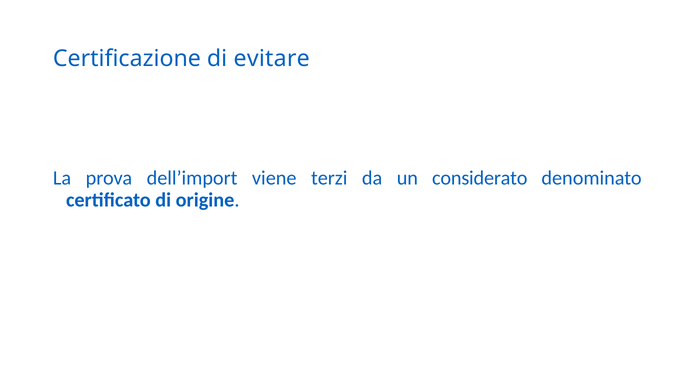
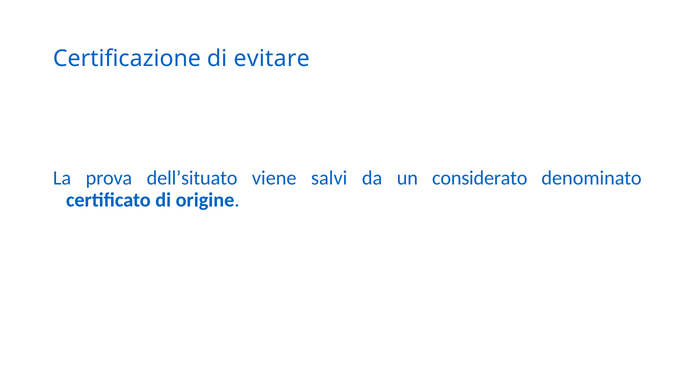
dell’import: dell’import -> dell’situato
terzi: terzi -> salvi
